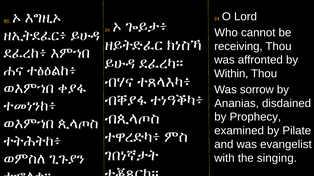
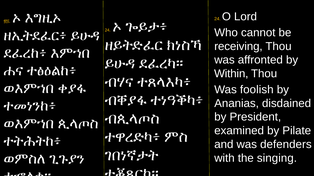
sorrow: sorrow -> foolish
Prophecy: Prophecy -> President
evangelist: evangelist -> defenders
